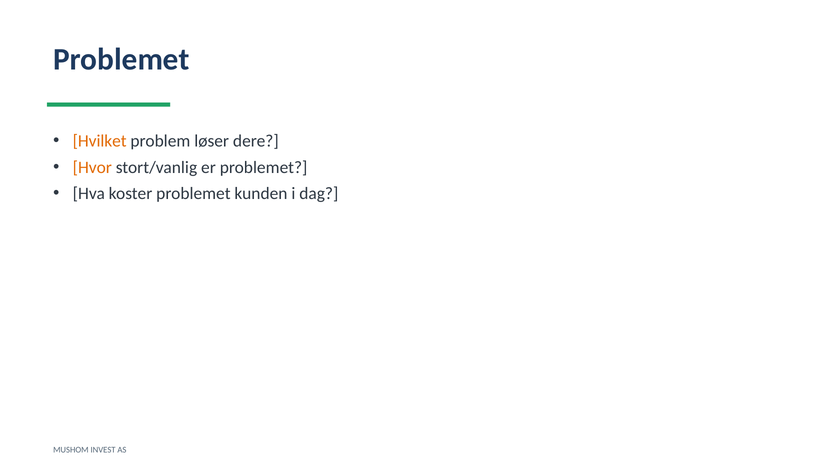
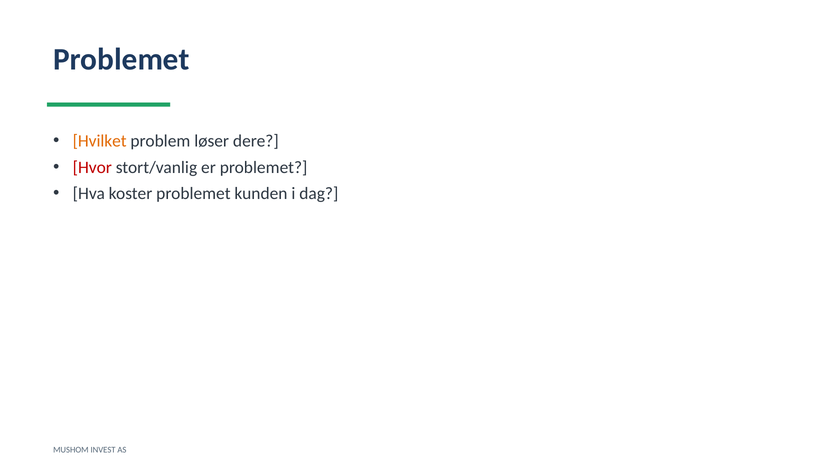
Hvor colour: orange -> red
